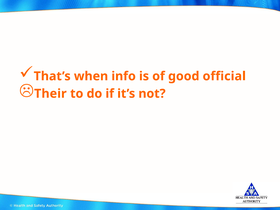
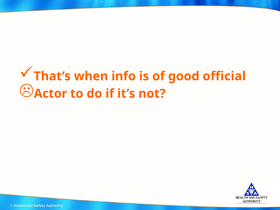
Their: Their -> Actor
